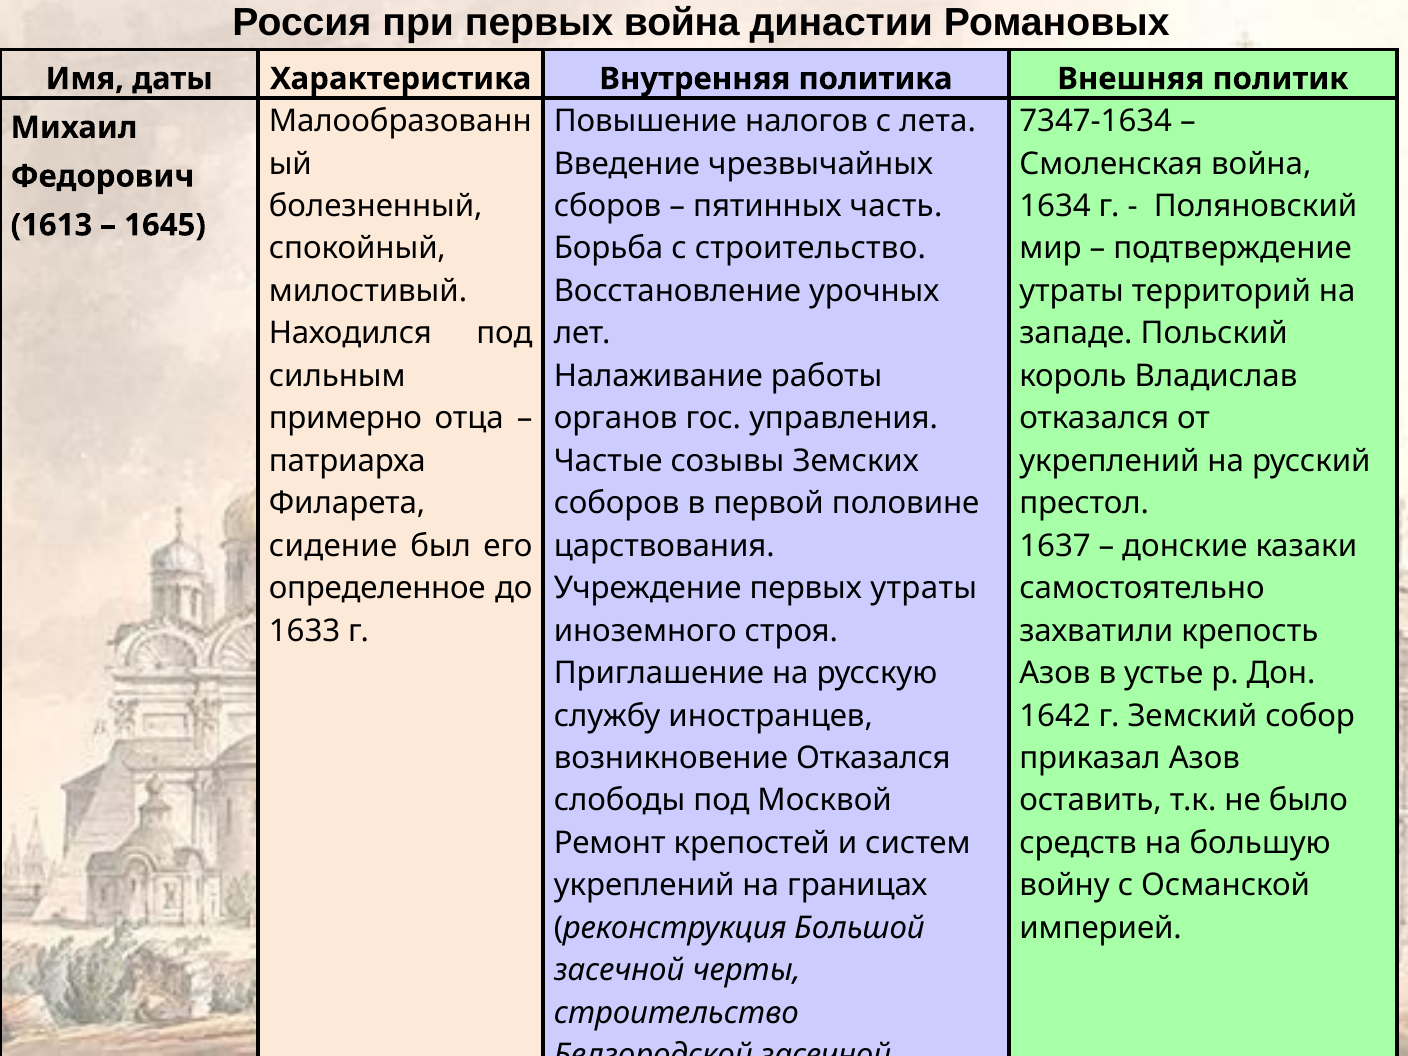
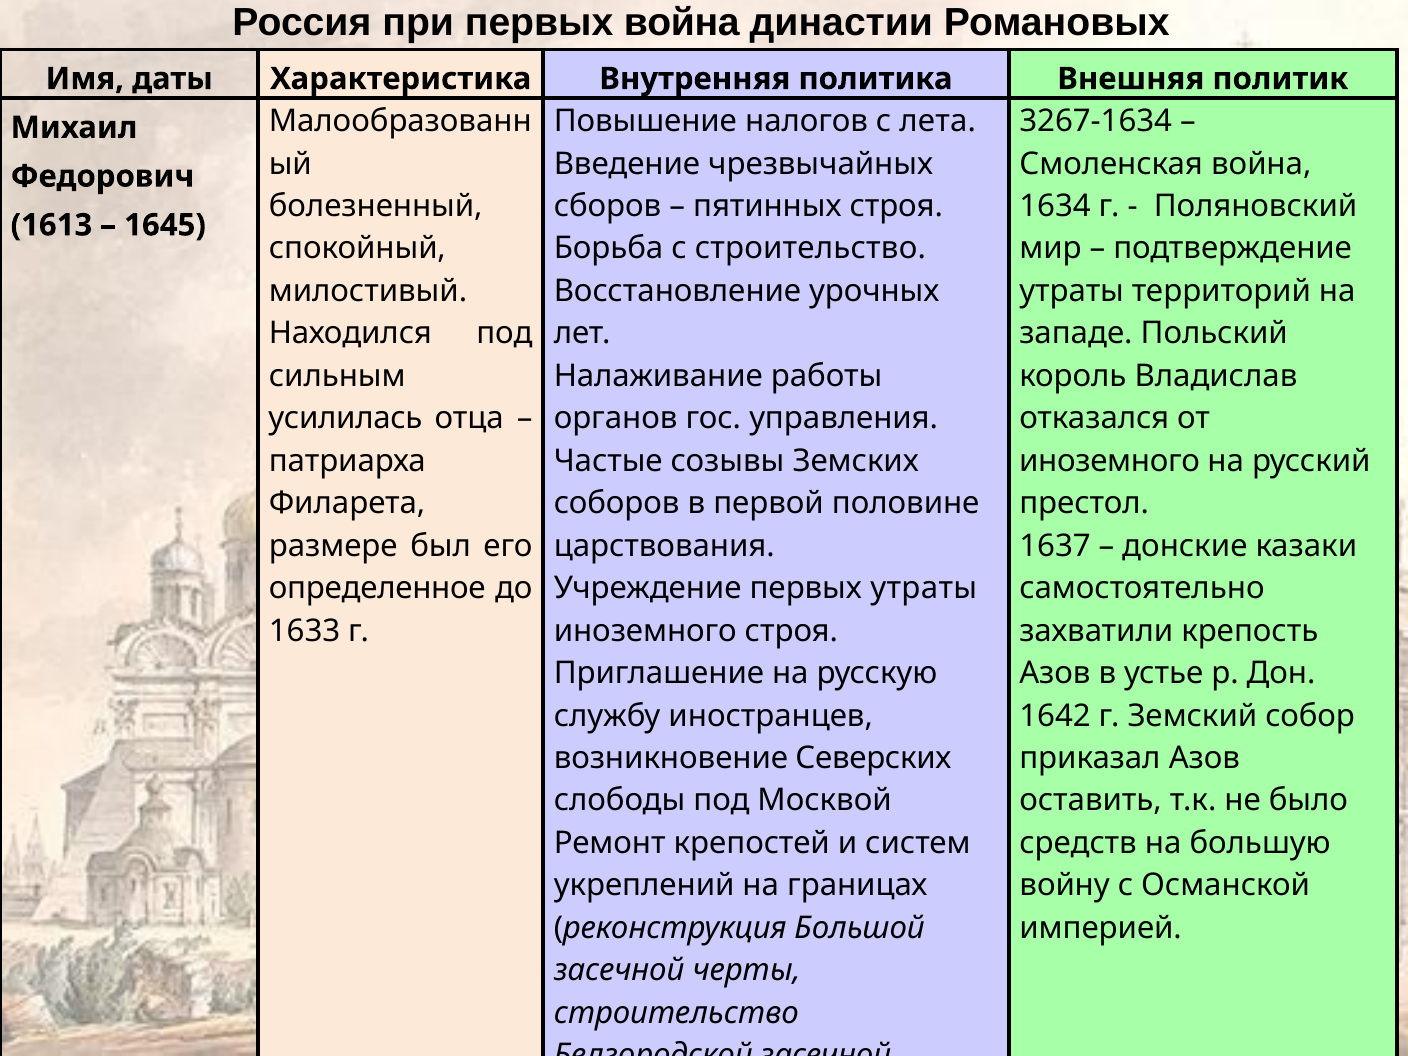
7347-1634: 7347-1634 -> 3267-1634
пятинных часть: часть -> строя
примерно at (345, 419): примерно -> усилилась
укреплений at (1109, 461): укреплений -> иноземного
сидение: сидение -> размере
возникновение Отказался: Отказался -> Северских
